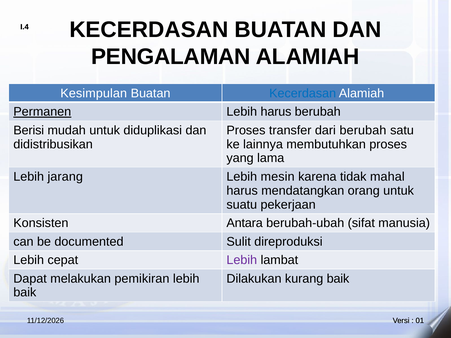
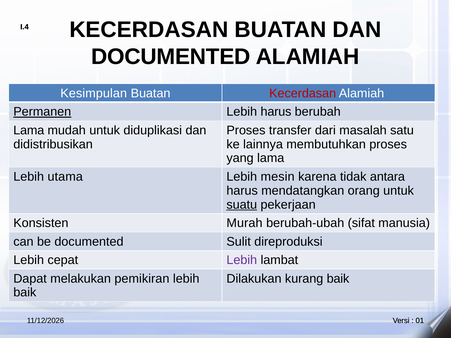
PENGALAMAN at (171, 57): PENGALAMAN -> DOCUMENTED
Kecerdasan at (303, 93) colour: blue -> red
Berisi at (29, 130): Berisi -> Lama
dari berubah: berubah -> masalah
jarang: jarang -> utama
mahal: mahal -> antara
suatu underline: none -> present
Antara: Antara -> Murah
